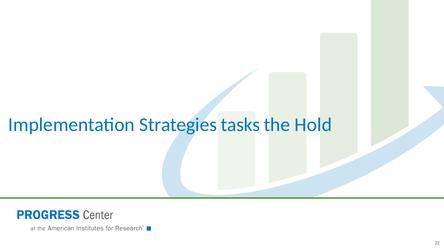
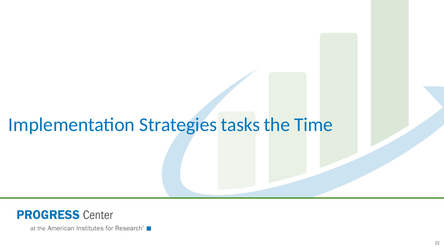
Hold: Hold -> Time
